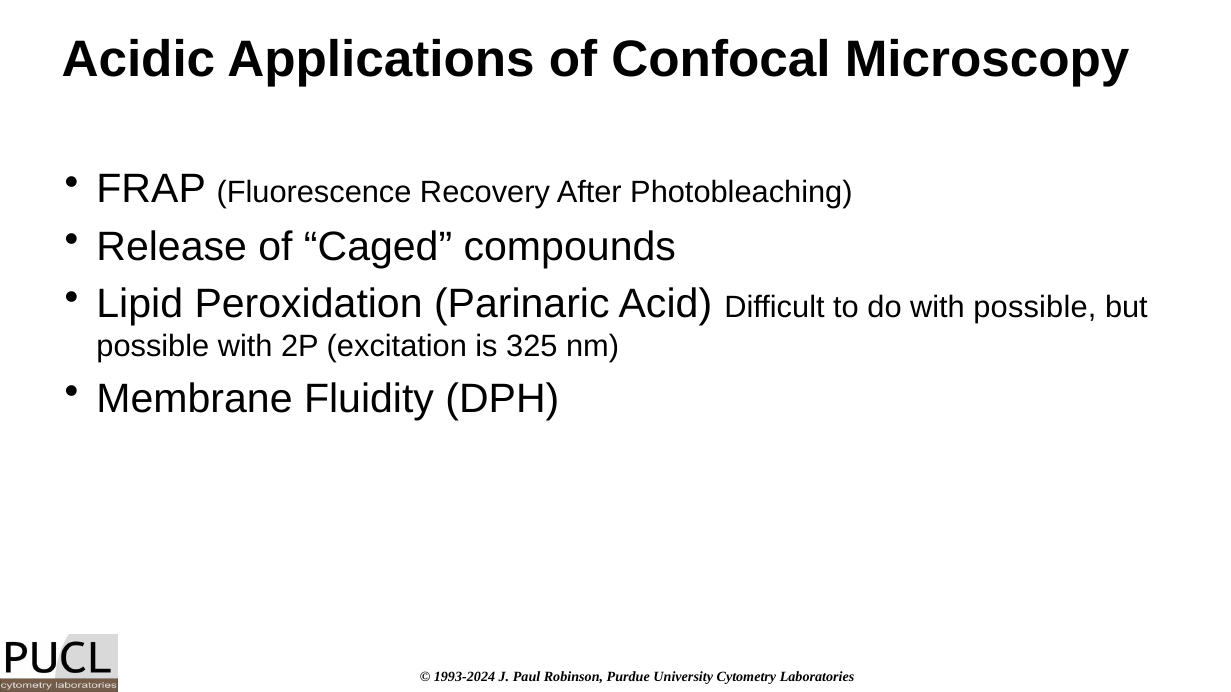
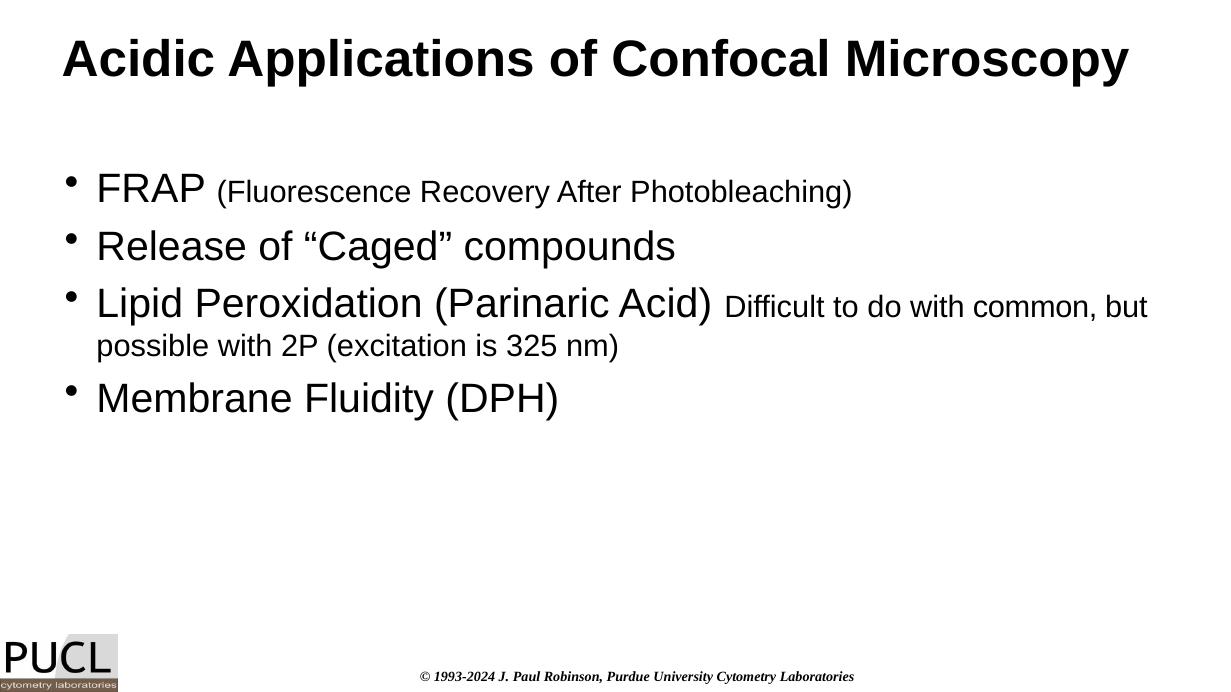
with possible: possible -> common
